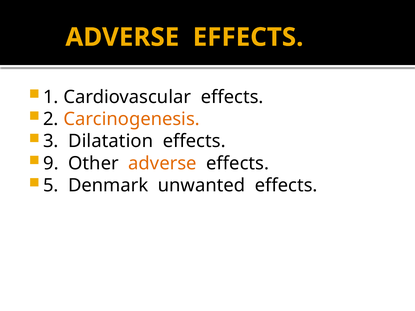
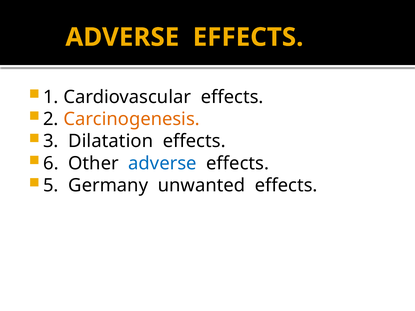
9: 9 -> 6
adverse at (162, 163) colour: orange -> blue
Denmark: Denmark -> Germany
